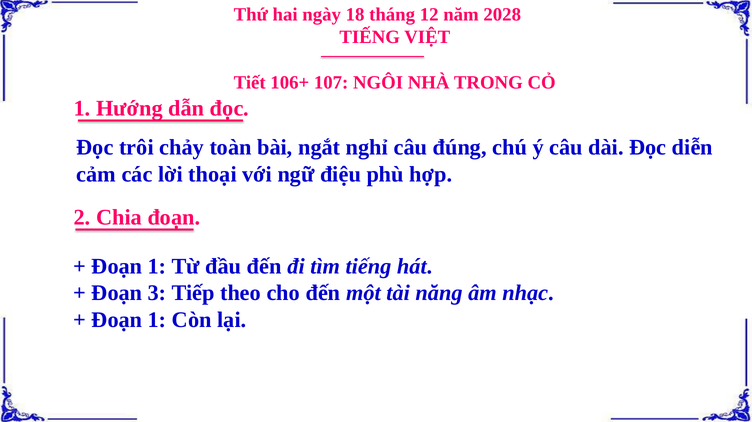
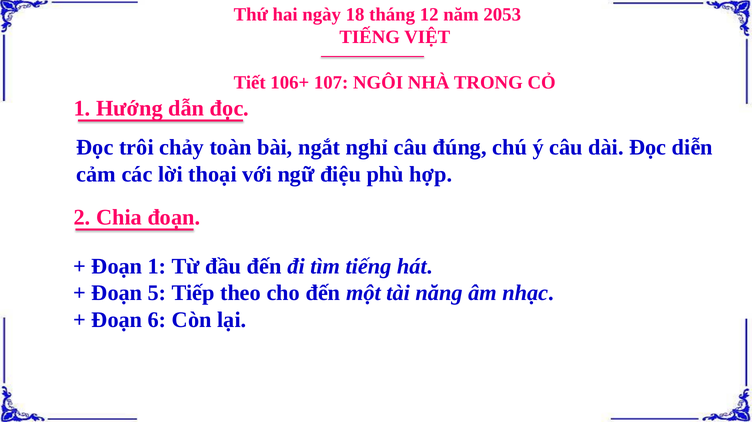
2028: 2028 -> 2053
3: 3 -> 5
1 at (157, 320): 1 -> 6
